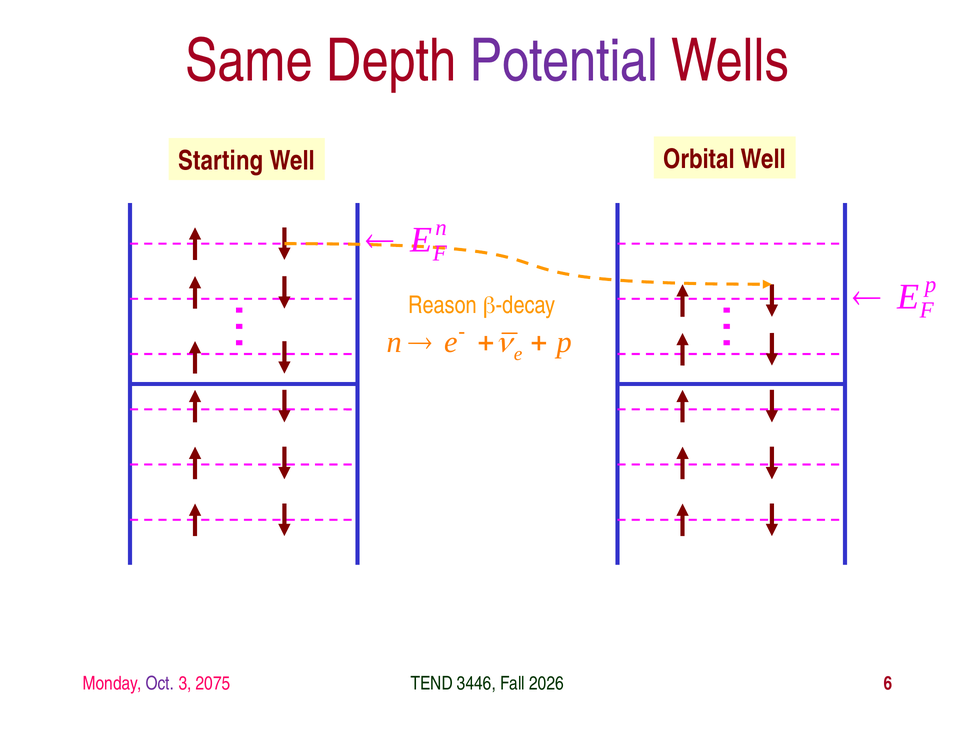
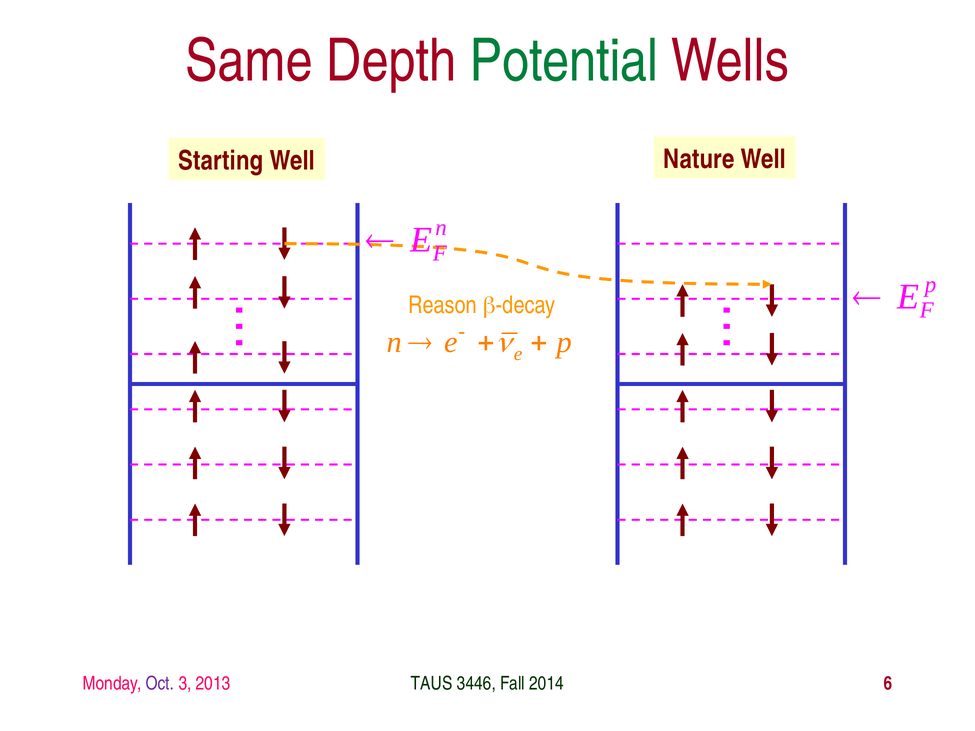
Potential colour: purple -> green
Orbital: Orbital -> Nature
2075: 2075 -> 2013
TEND: TEND -> TAUS
2026: 2026 -> 2014
